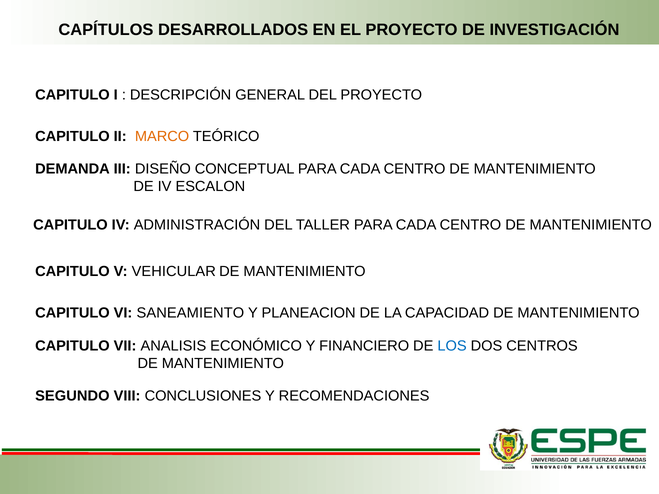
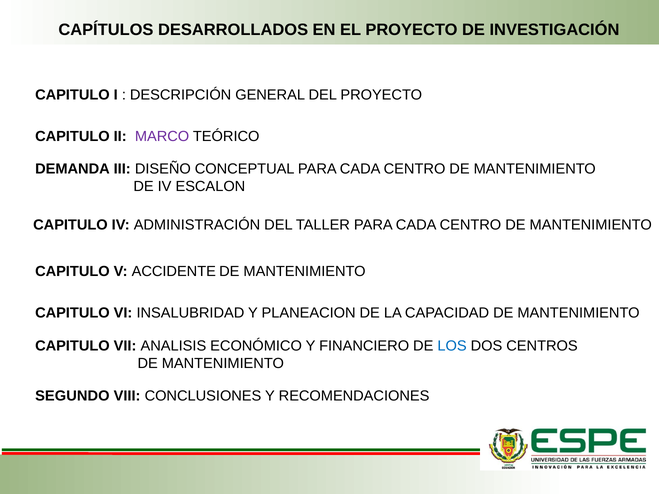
MARCO colour: orange -> purple
VEHICULAR: VEHICULAR -> ACCIDENTE
SANEAMIENTO: SANEAMIENTO -> INSALUBRIDAD
